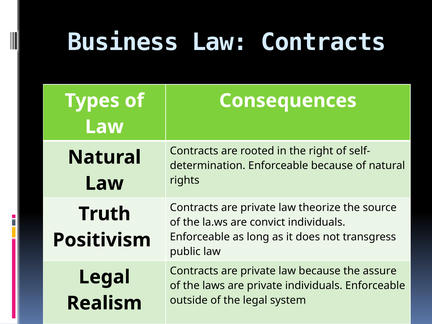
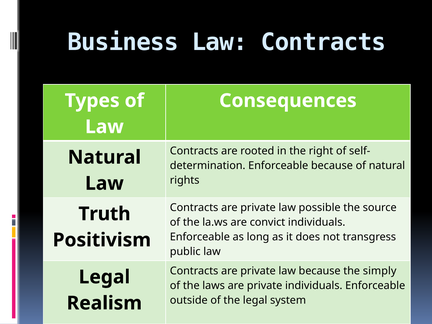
theorize: theorize -> possible
assure: assure -> simply
